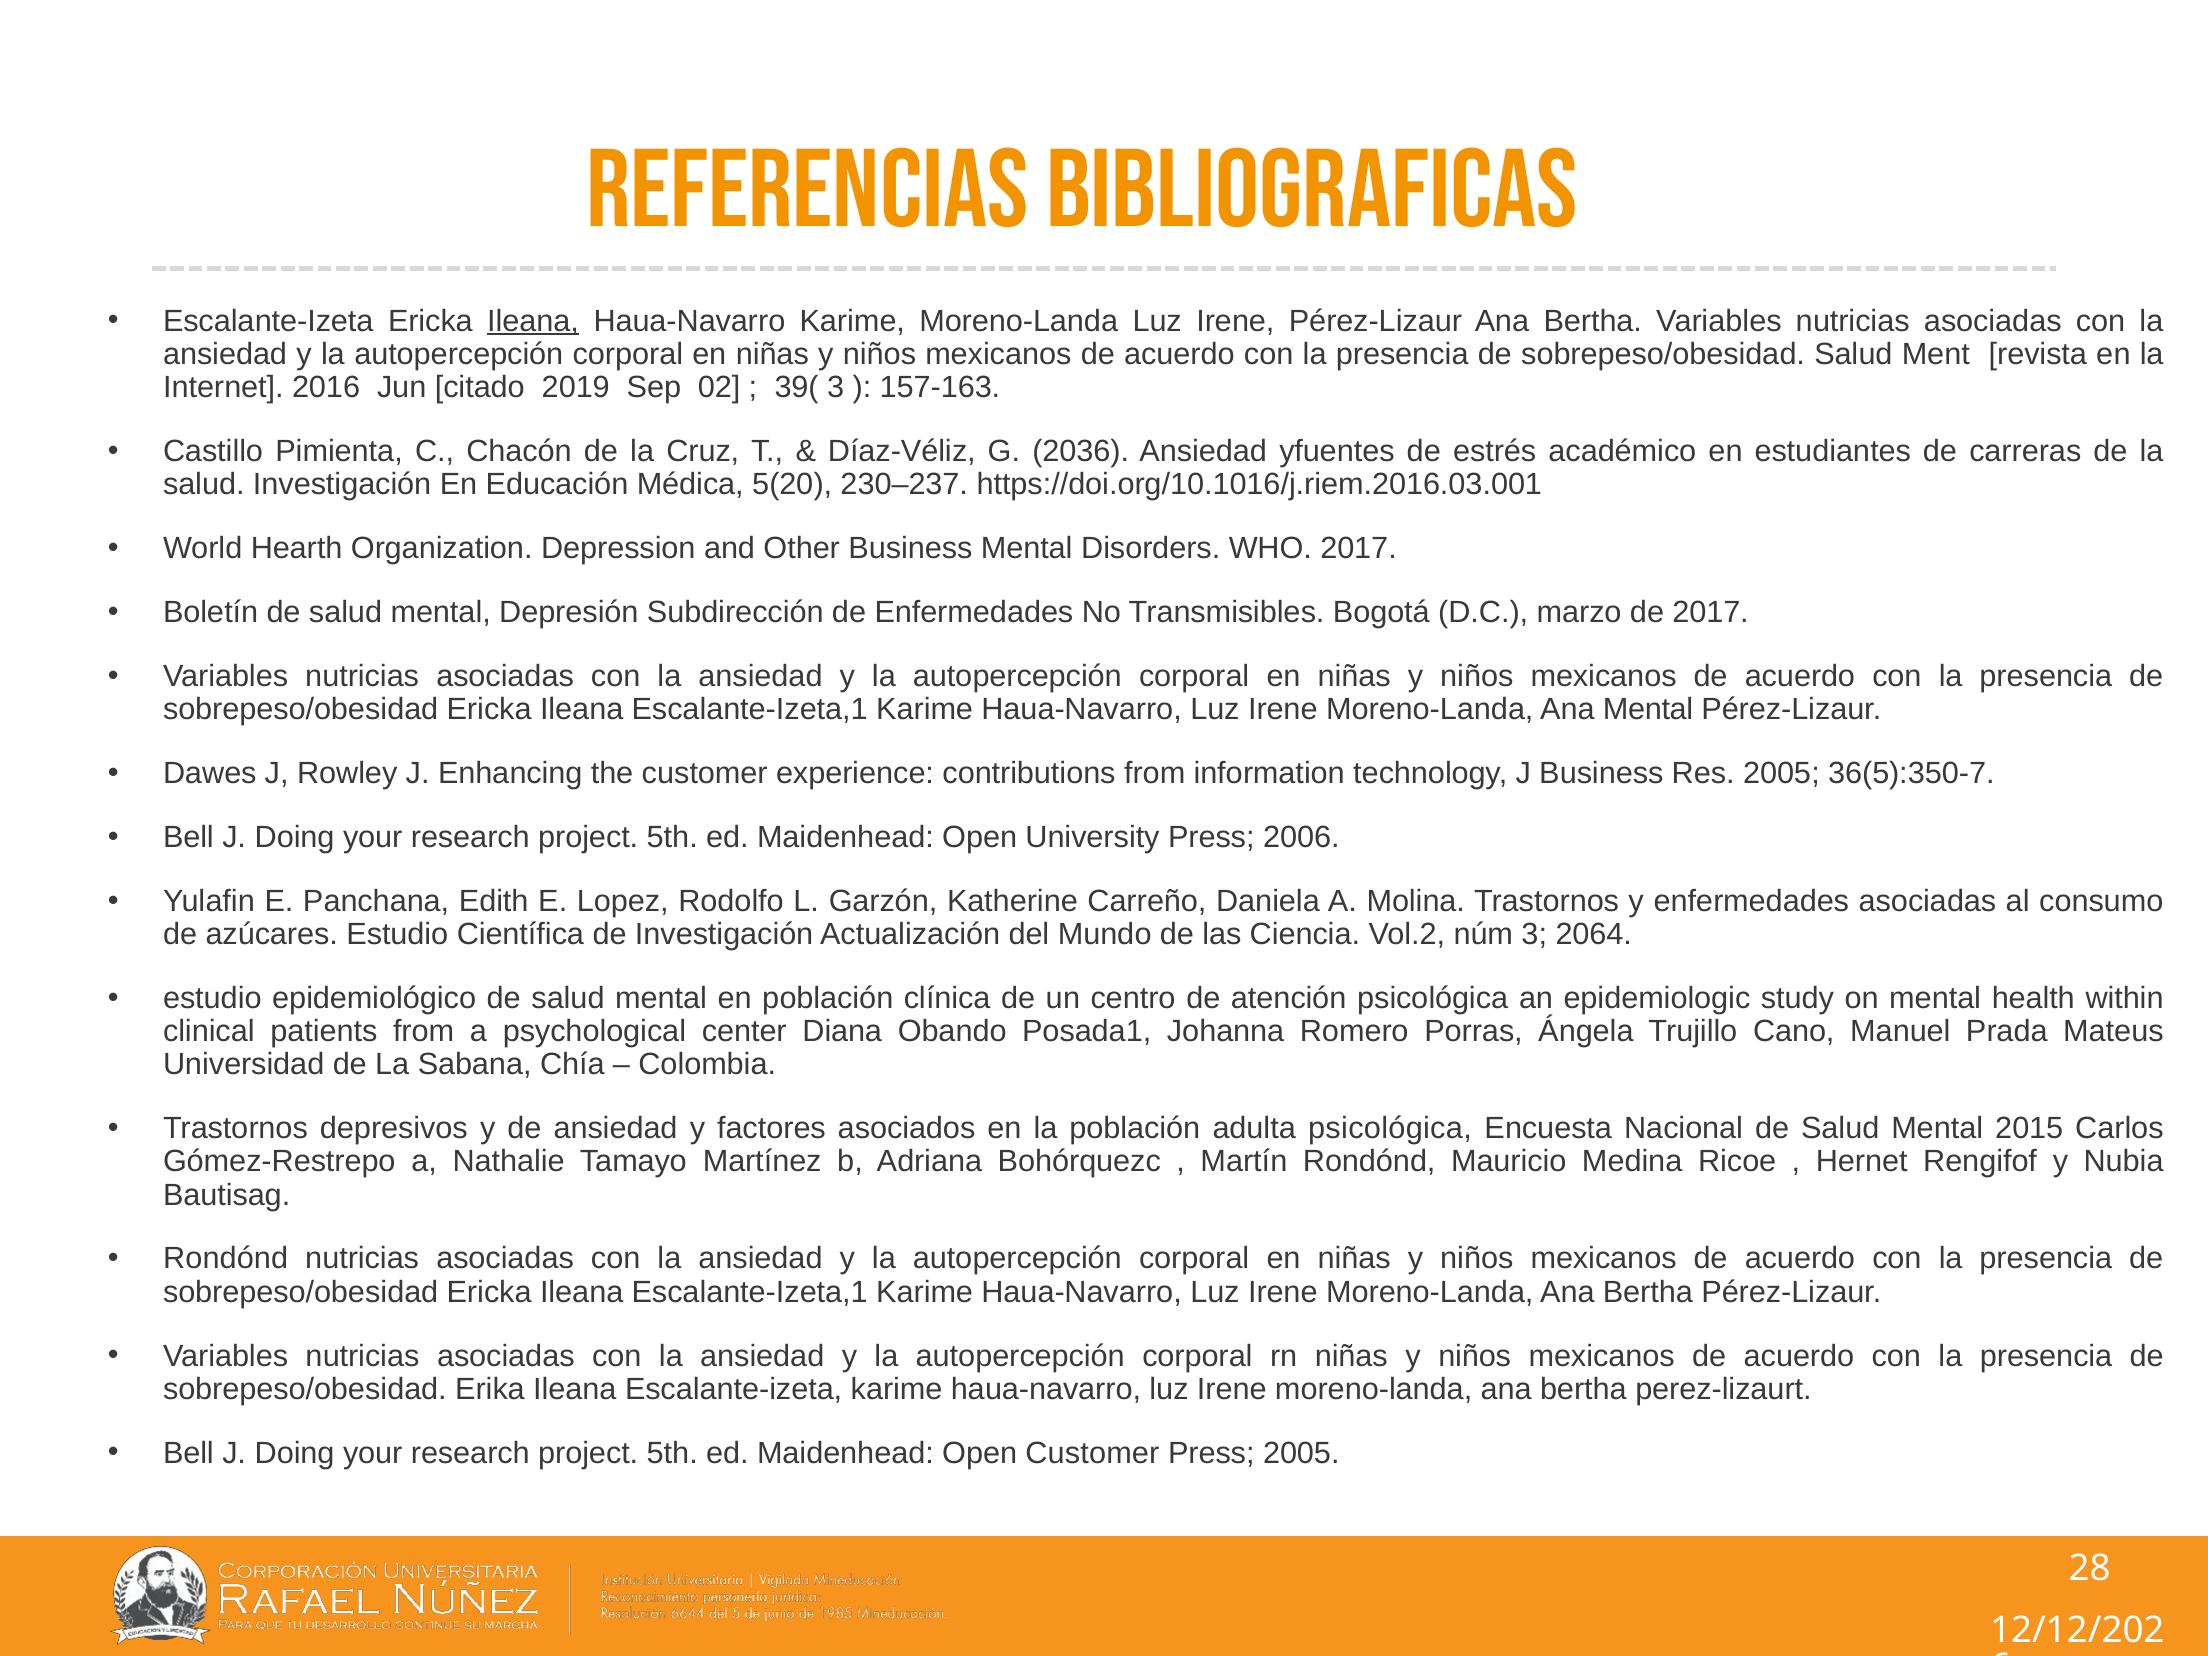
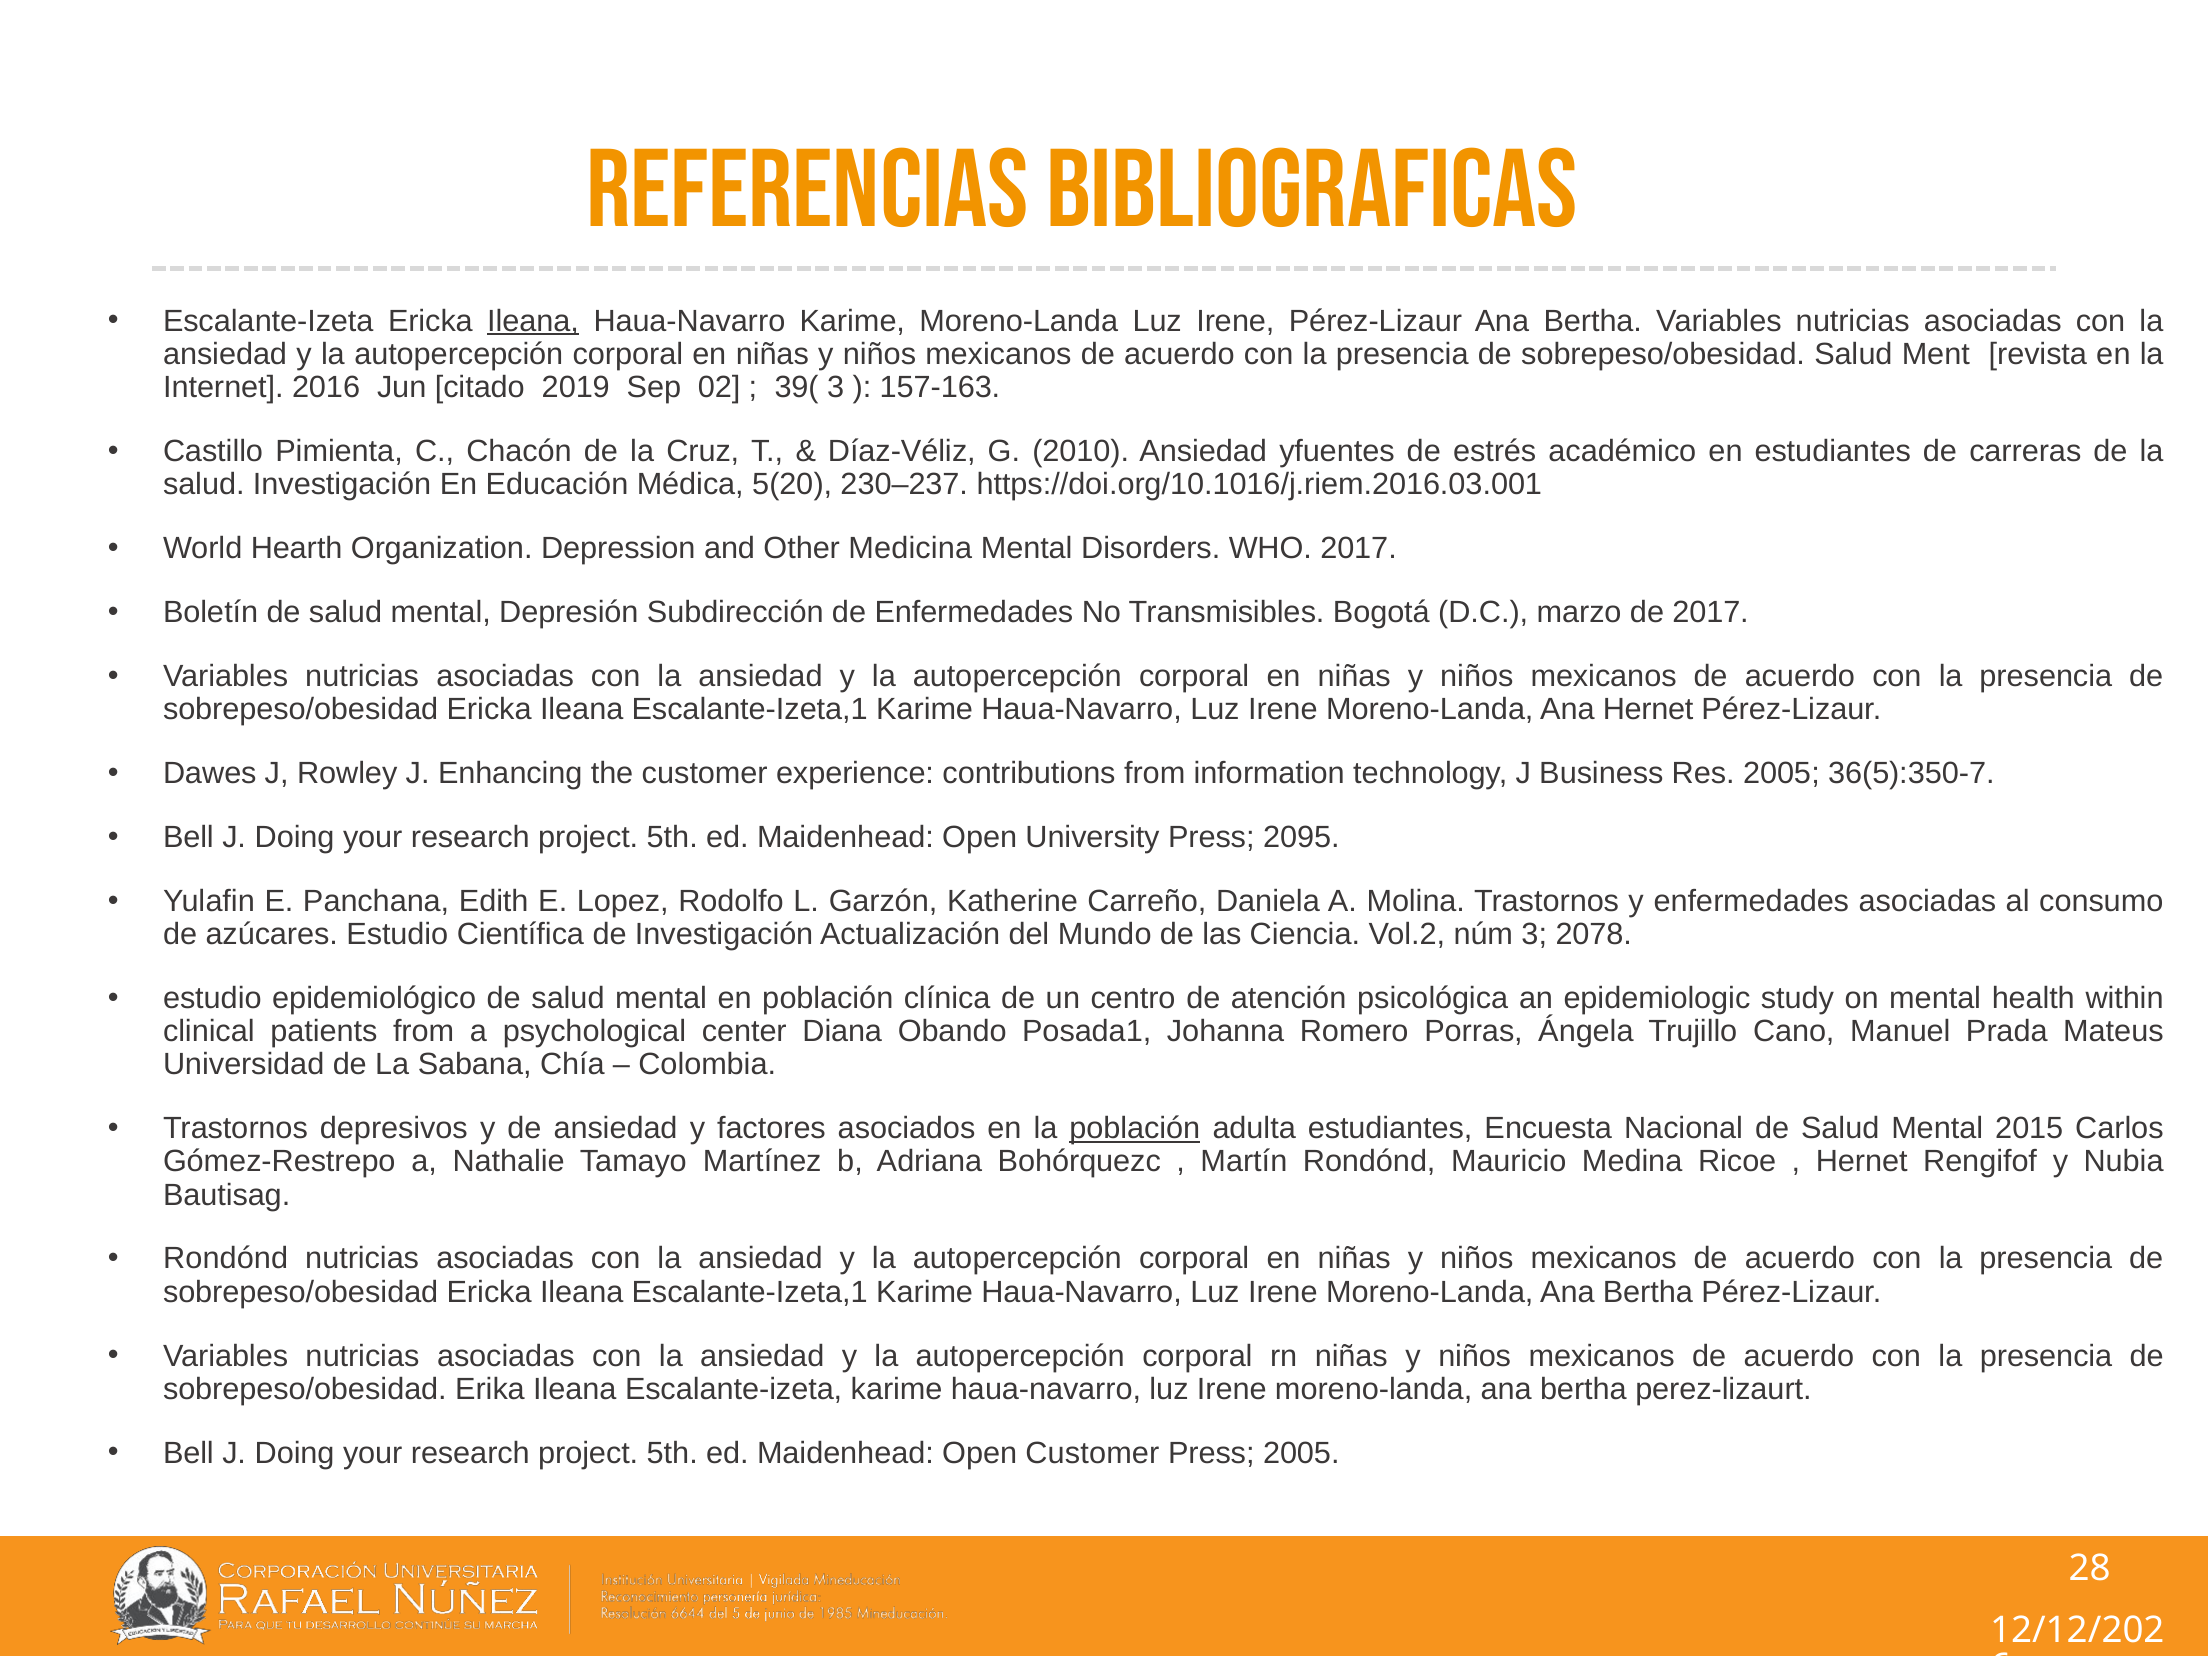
2036: 2036 -> 2010
Other Business: Business -> Medicina
Ana Mental: Mental -> Hernet
2006: 2006 -> 2095
2064: 2064 -> 2078
población at (1135, 1129) underline: none -> present
adulta psicológica: psicológica -> estudiantes
